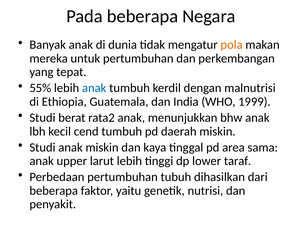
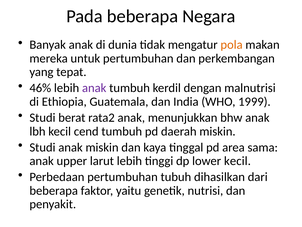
55%: 55% -> 46%
anak at (94, 88) colour: blue -> purple
lower taraf: taraf -> kecil
